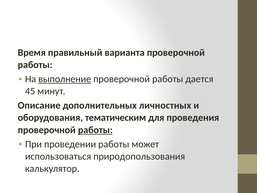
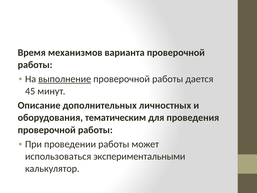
правильный: правильный -> механизмов
работы at (95, 130) underline: present -> none
природопользования: природопользования -> экспериментальными
